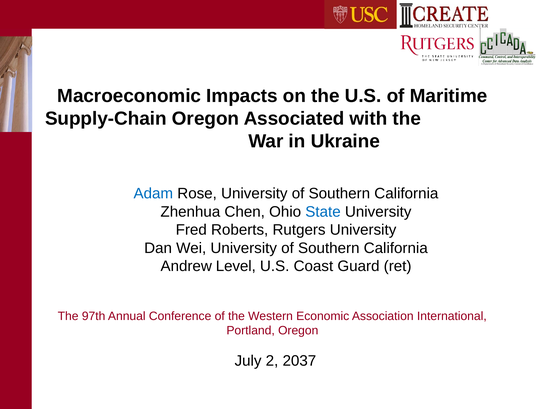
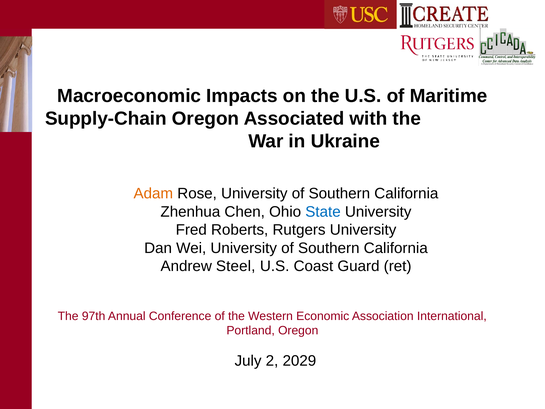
Adam colour: blue -> orange
Level: Level -> Steel
2037: 2037 -> 2029
